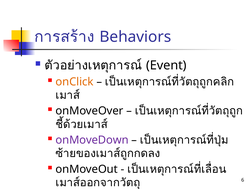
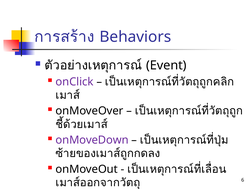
onClick colour: orange -> purple
